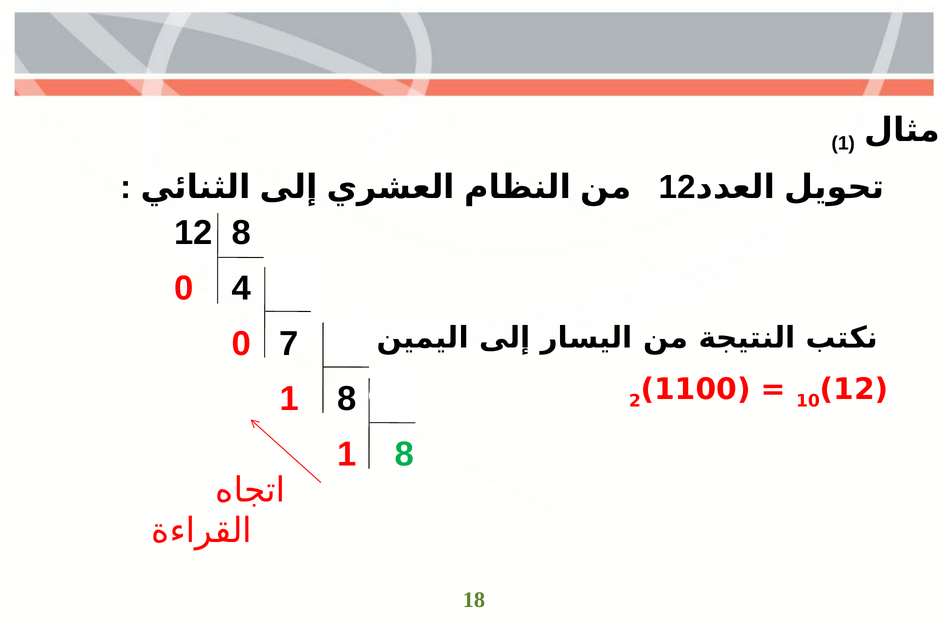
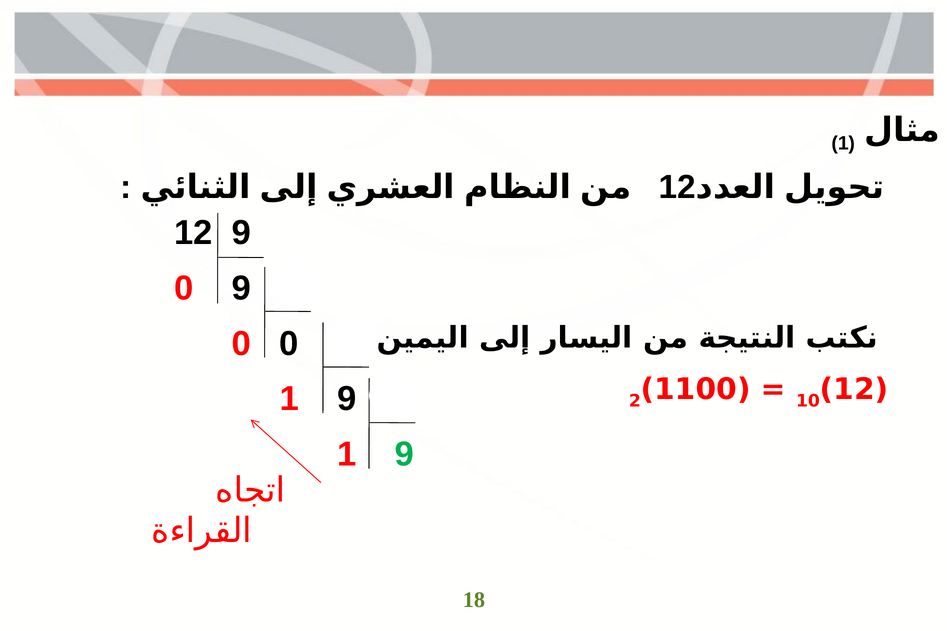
12 8: 8 -> 9
0 4: 4 -> 9
0 7: 7 -> 0
8 at (347, 399): 8 -> 9
8 at (405, 454): 8 -> 9
